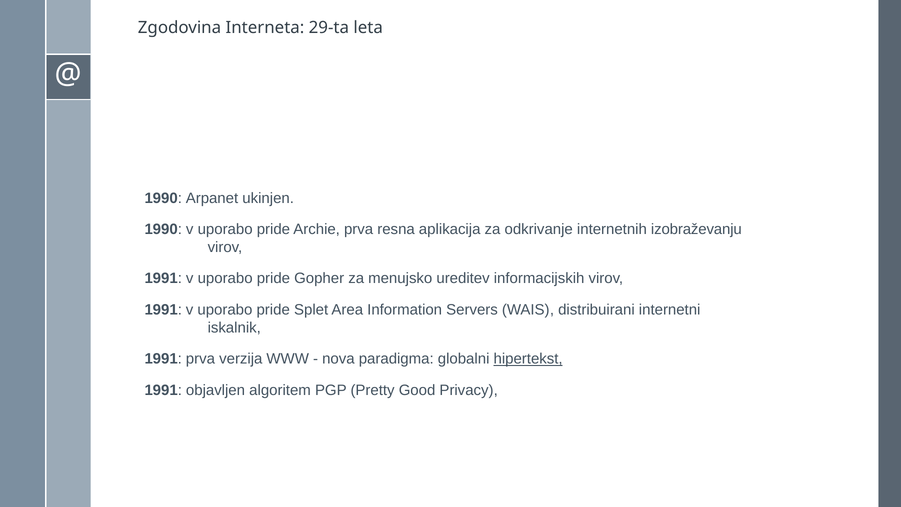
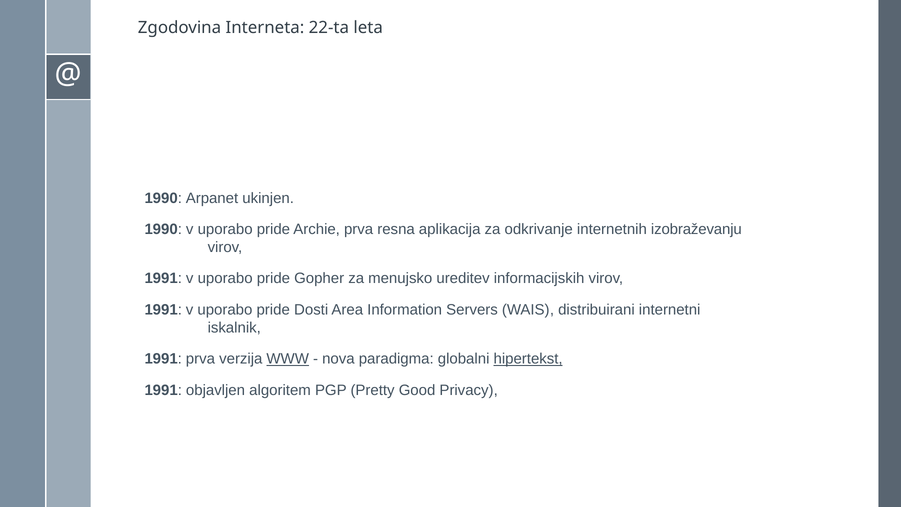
29-ta: 29-ta -> 22-ta
Splet: Splet -> Dosti
WWW underline: none -> present
